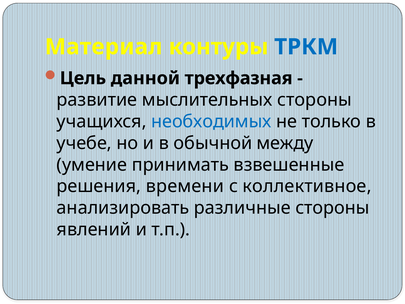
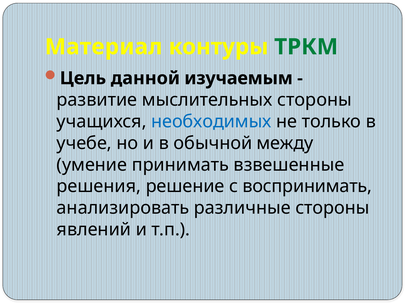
ТРКМ colour: blue -> green
трехфазная: трехфазная -> изучаемым
времени: времени -> решение
коллективное: коллективное -> воспринимать
